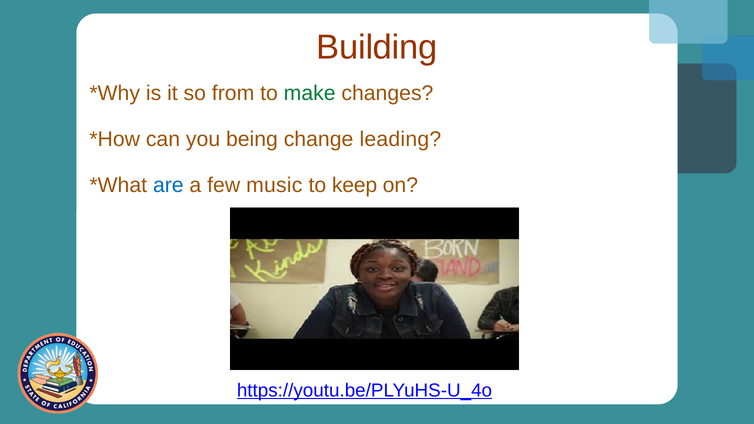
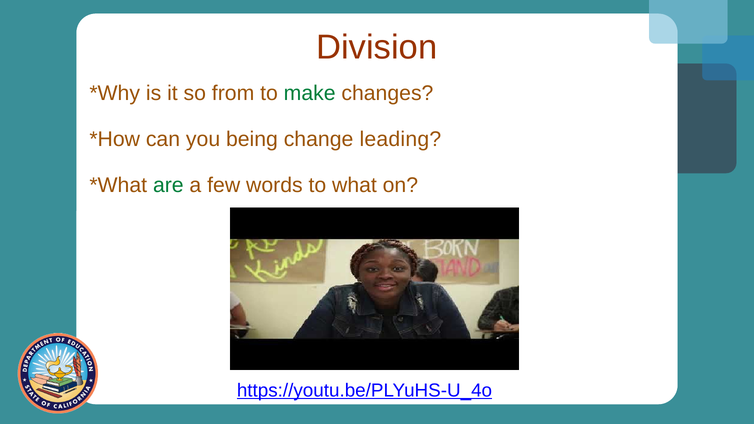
Building: Building -> Division
are colour: blue -> green
music: music -> words
keep: keep -> what
